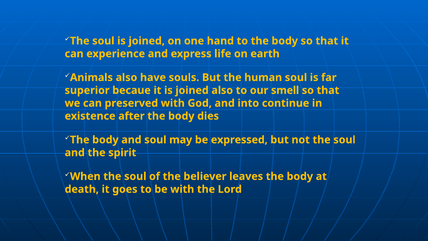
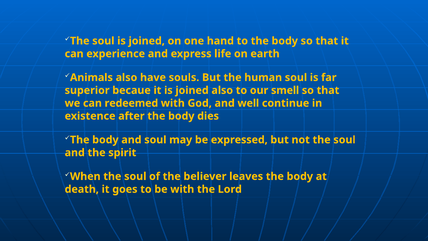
preserved: preserved -> redeemed
into: into -> well
